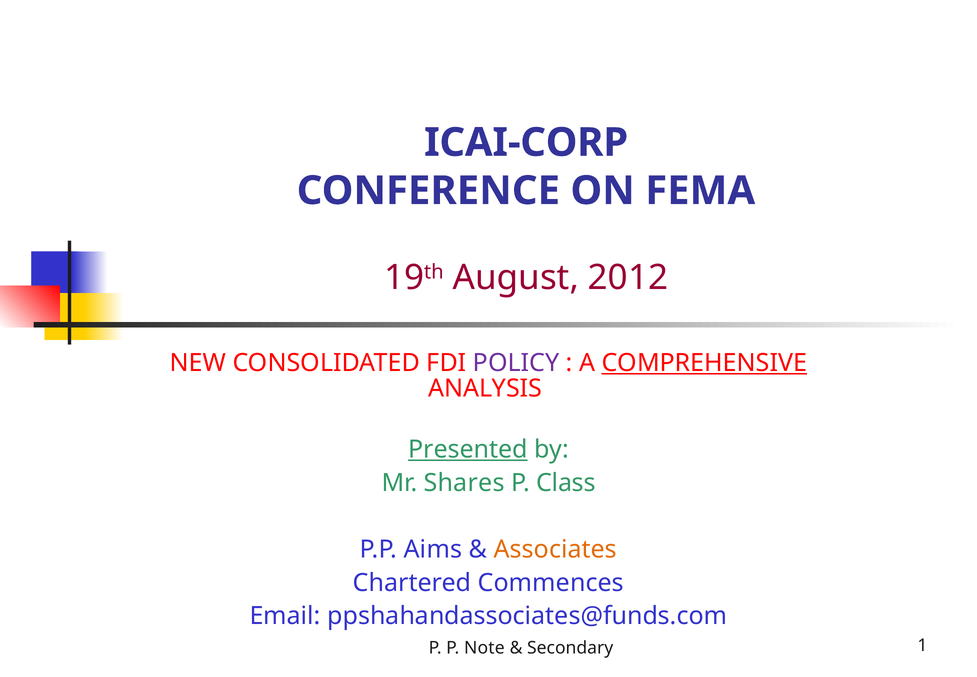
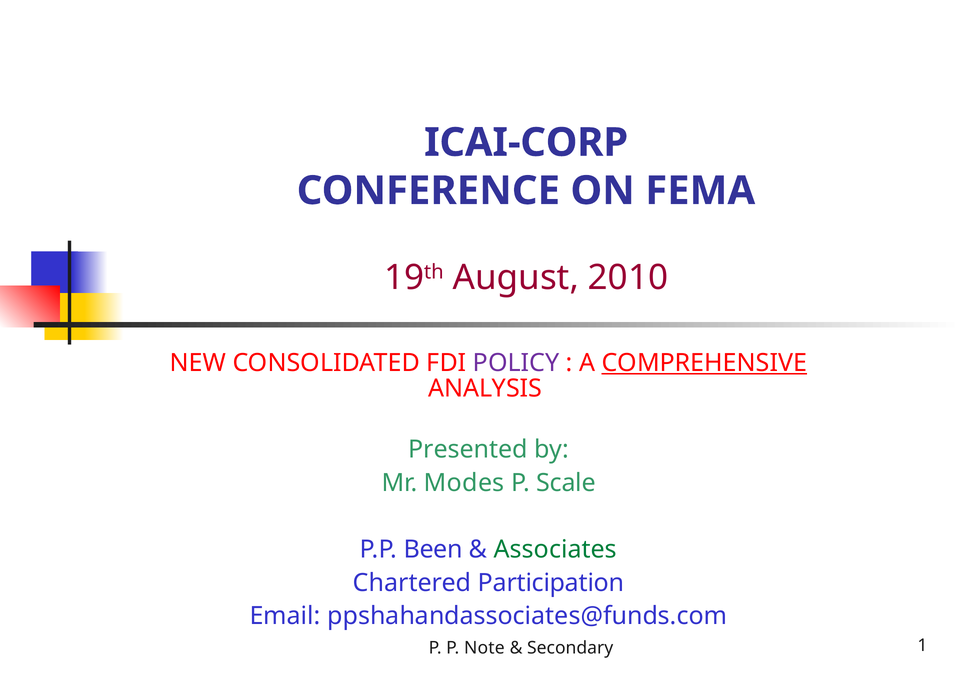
2012: 2012 -> 2010
Presented underline: present -> none
Shares: Shares -> Modes
Class: Class -> Scale
Aims: Aims -> Been
Associates colour: orange -> green
Commences: Commences -> Participation
